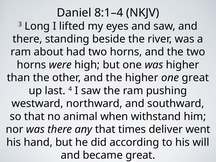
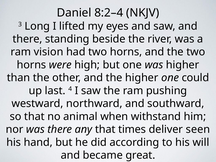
8:1–4: 8:1–4 -> 8:2–4
about: about -> vision
one great: great -> could
went: went -> seen
